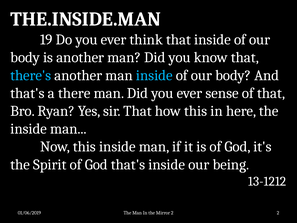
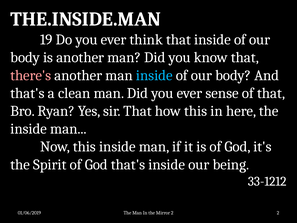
there's colour: light blue -> pink
there: there -> clean
13-1212: 13-1212 -> 33-1212
